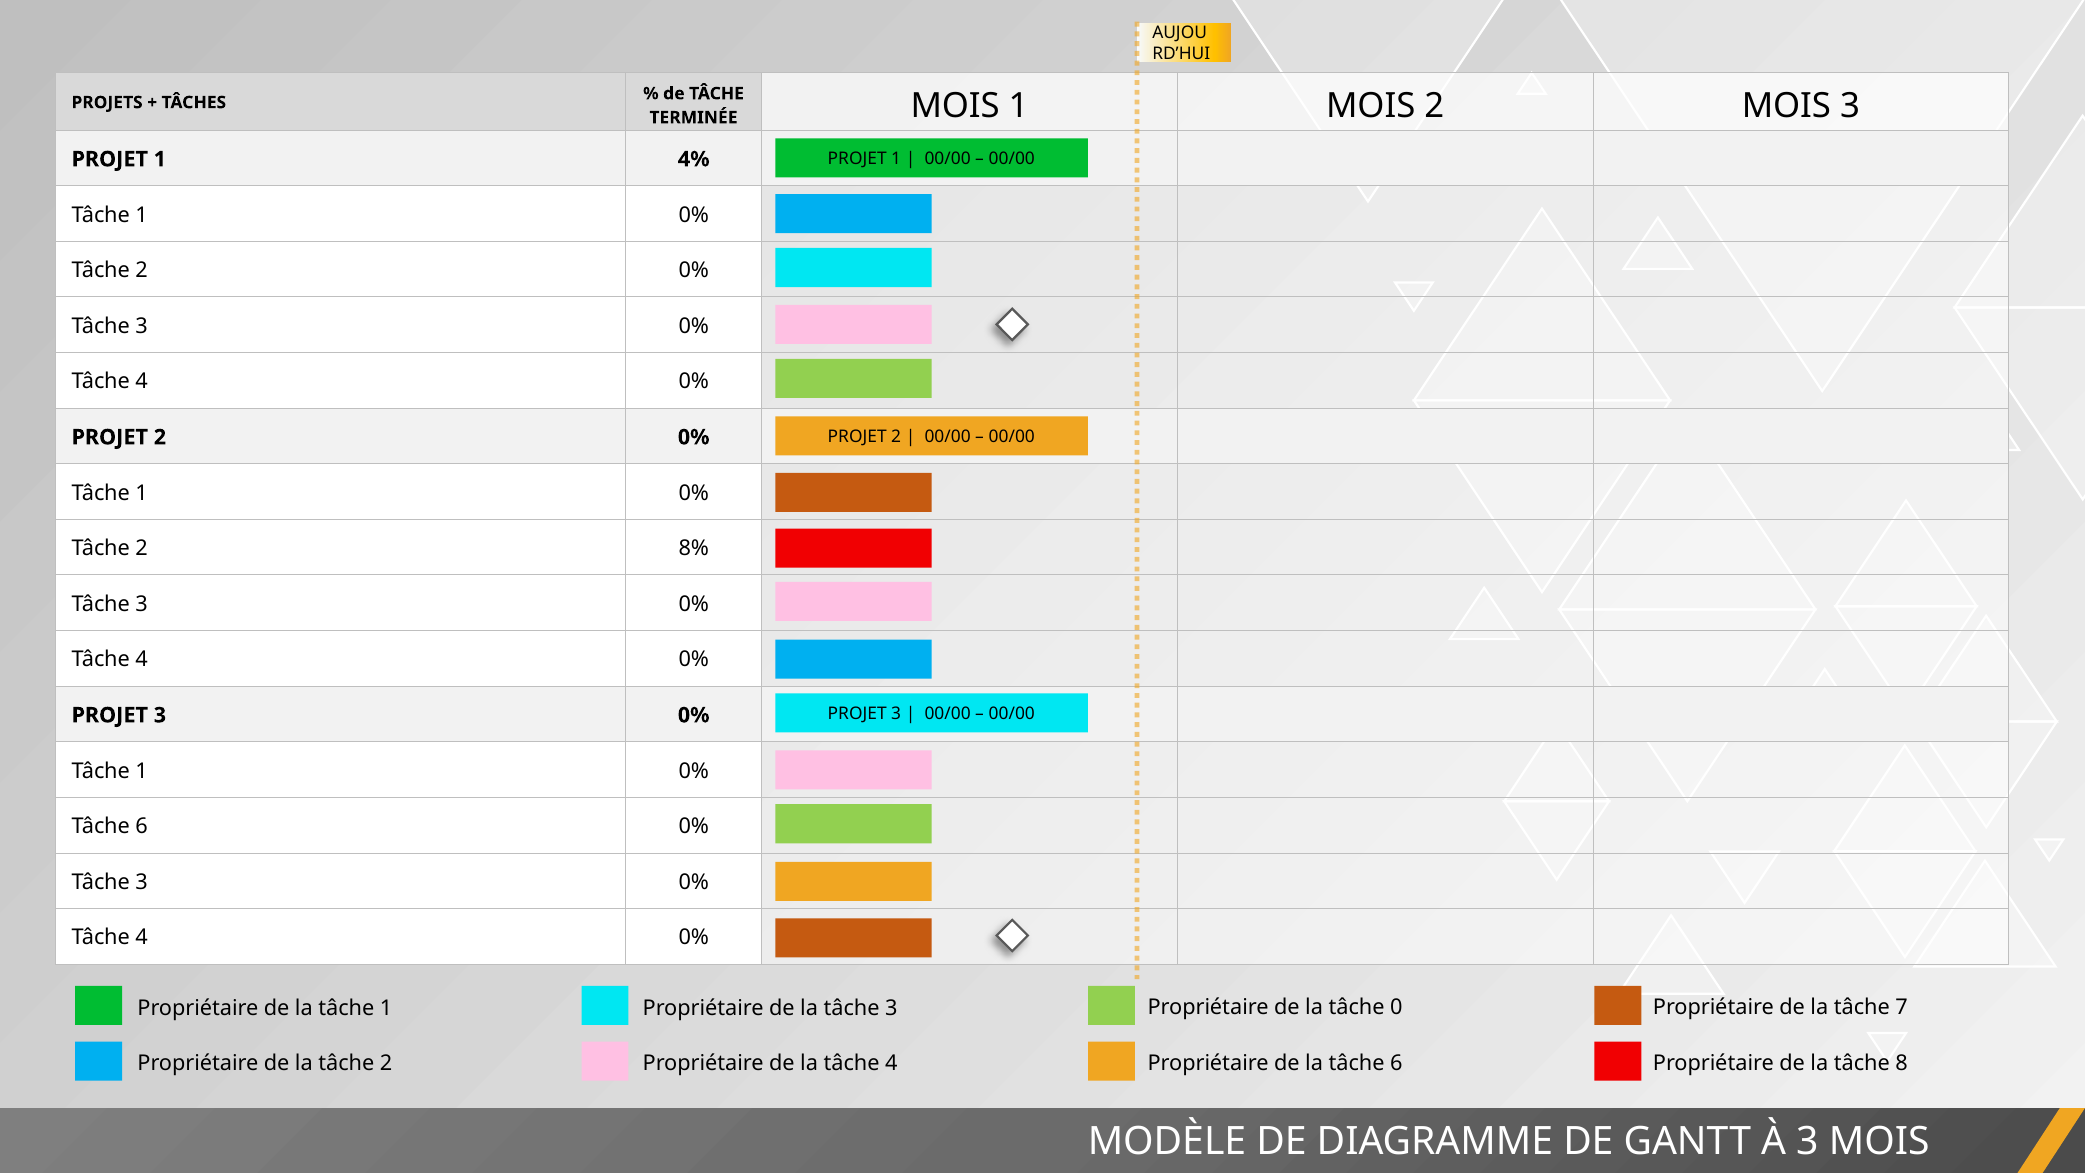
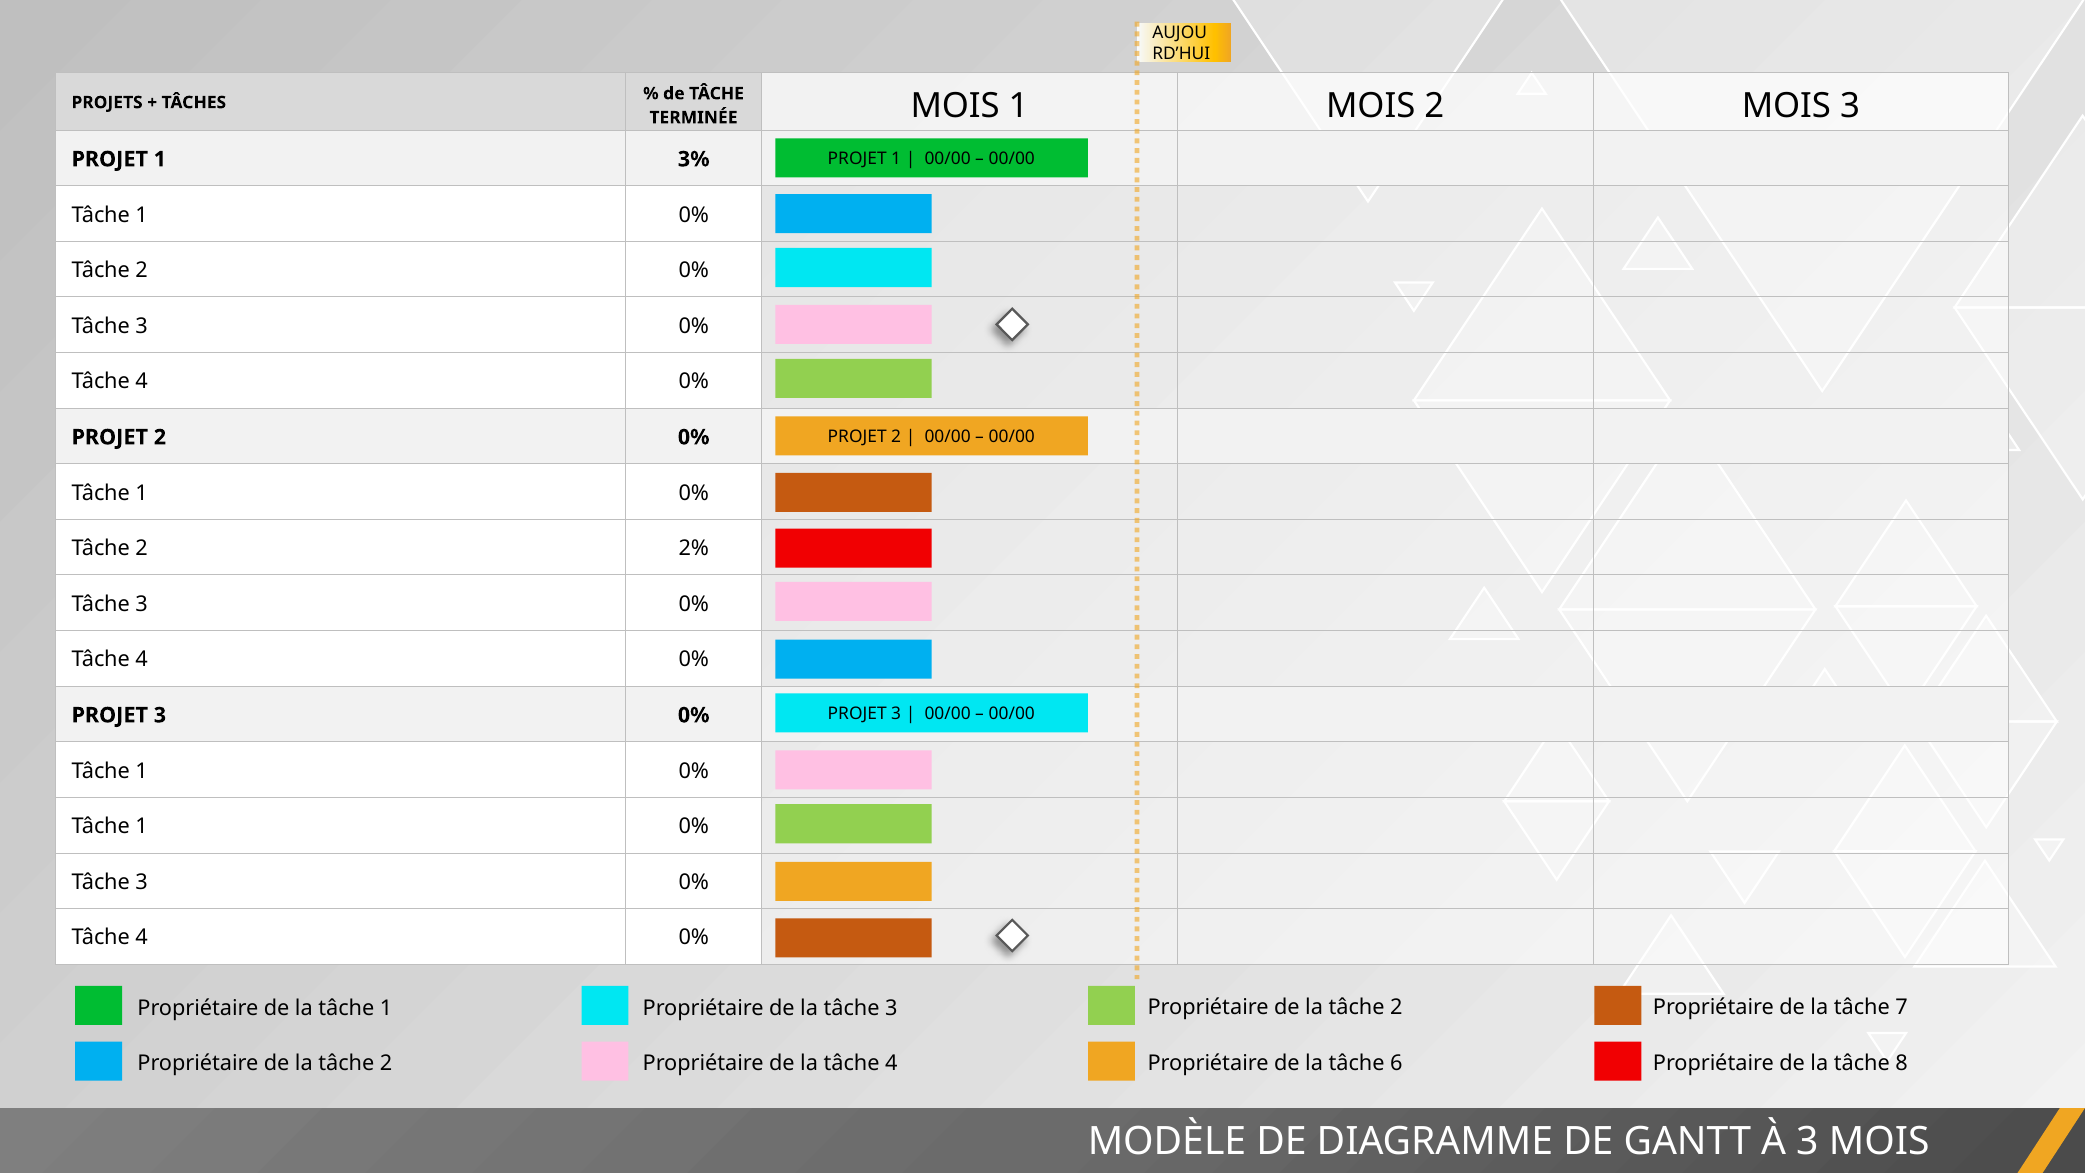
4%: 4% -> 3%
8%: 8% -> 2%
6 at (142, 826): 6 -> 1
0 at (1396, 1007): 0 -> 2
